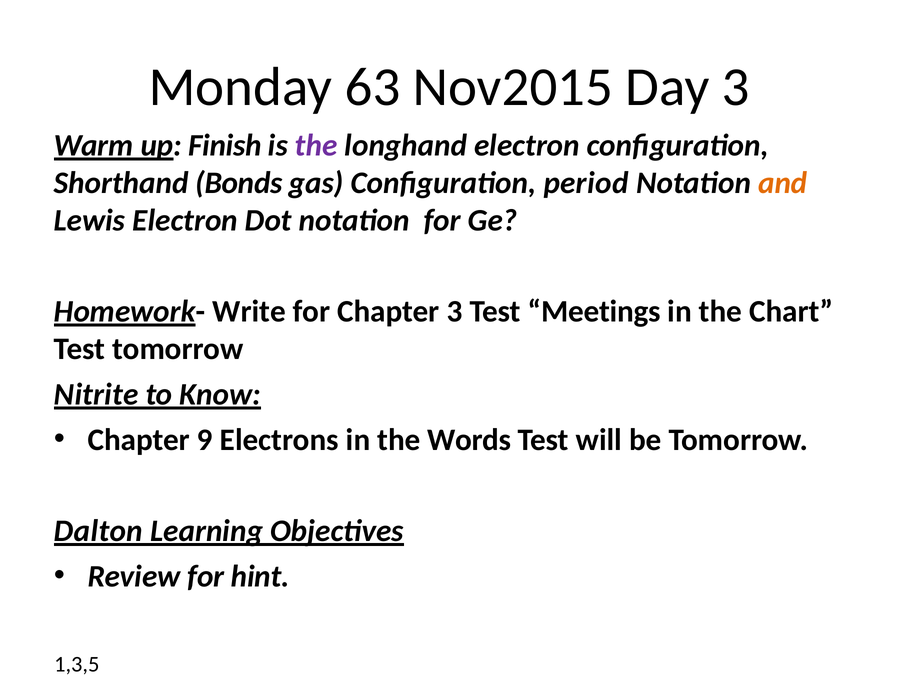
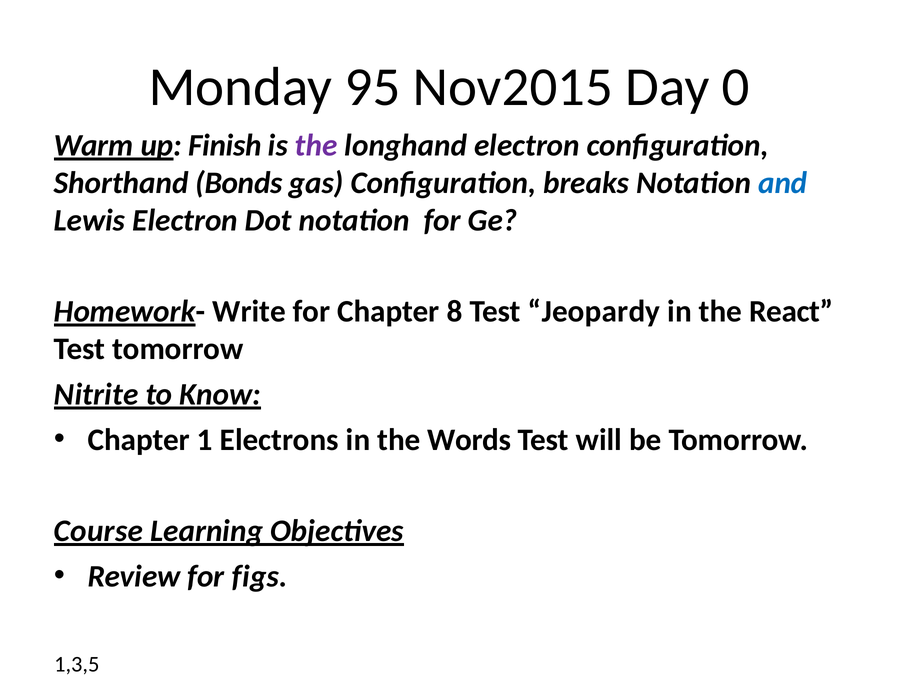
63: 63 -> 95
Day 3: 3 -> 0
period: period -> breaks
and colour: orange -> blue
Chapter 3: 3 -> 8
Meetings: Meetings -> Jeopardy
Chart: Chart -> React
9: 9 -> 1
Dalton: Dalton -> Course
hint: hint -> figs
